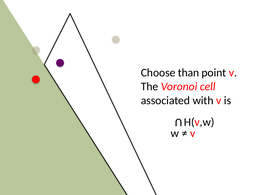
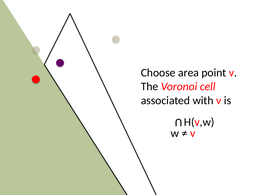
than: than -> area
